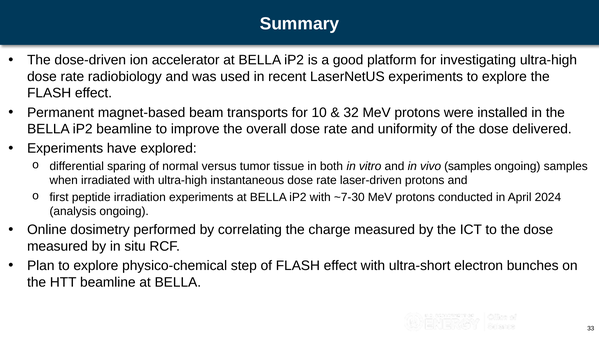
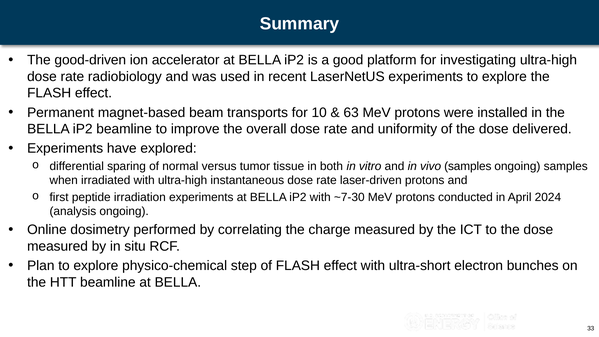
dose-driven: dose-driven -> good-driven
32: 32 -> 63
